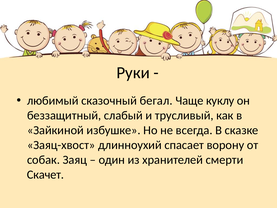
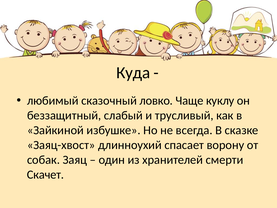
Руки: Руки -> Куда
бегал: бегал -> ловко
